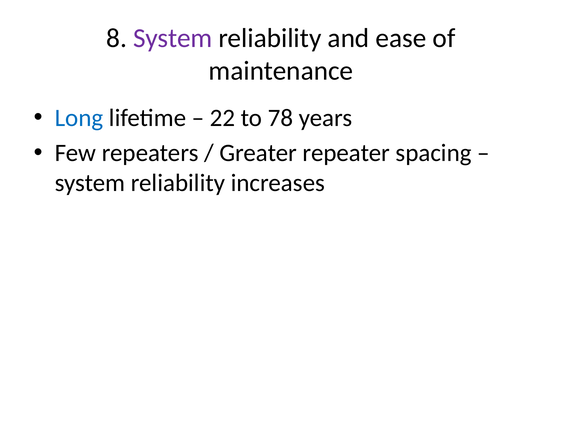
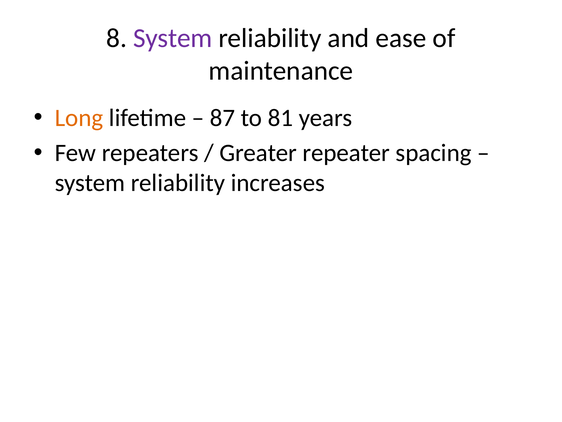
Long colour: blue -> orange
22: 22 -> 87
78: 78 -> 81
